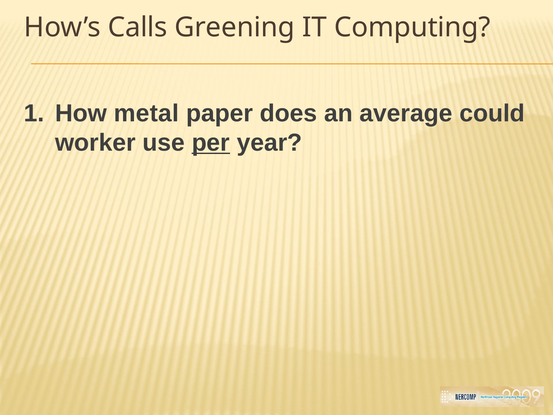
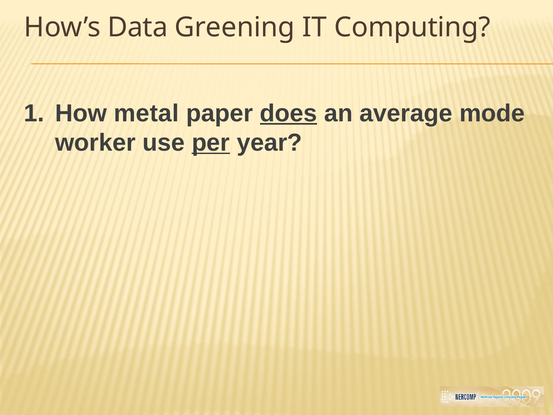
Calls: Calls -> Data
does underline: none -> present
could: could -> mode
